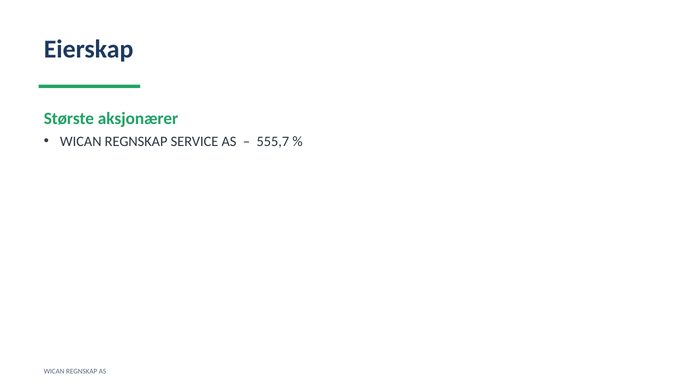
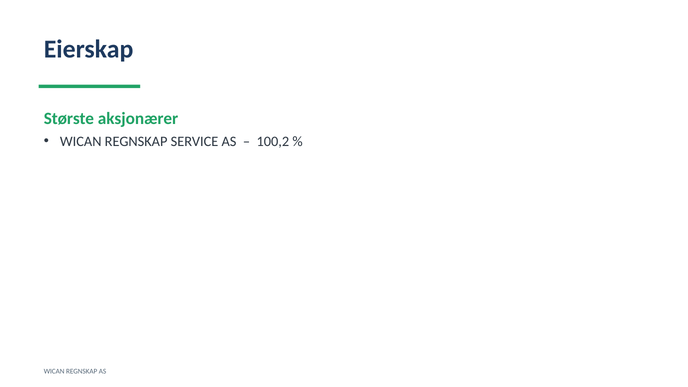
555,7: 555,7 -> 100,2
